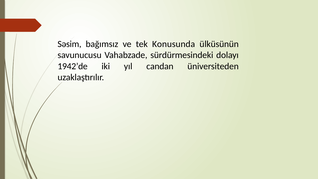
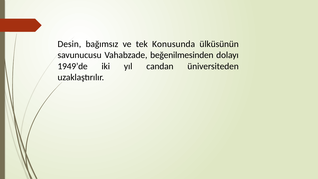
Səsim: Səsim -> Desin
sürdürmesindeki: sürdürmesindeki -> beğenilmesinden
1942’de: 1942’de -> 1949’de
